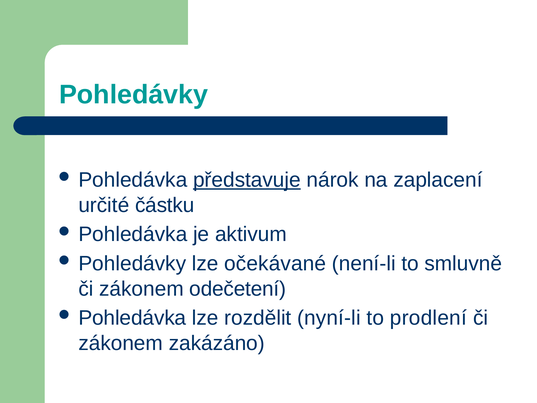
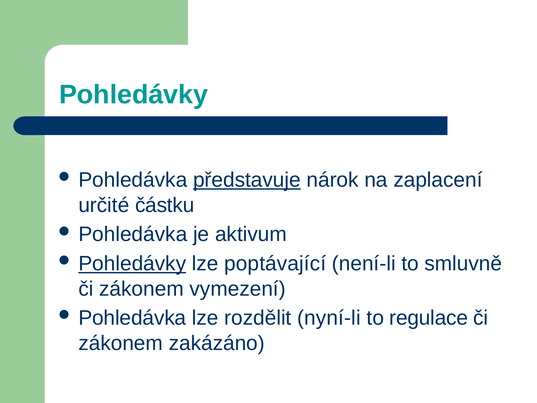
Pohledávky at (132, 264) underline: none -> present
očekávané: očekávané -> poptávající
odečetení: odečetení -> vymezení
prodlení: prodlení -> regulace
